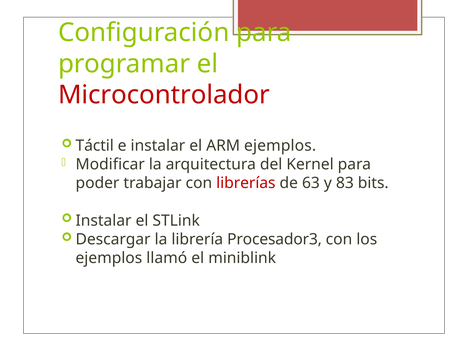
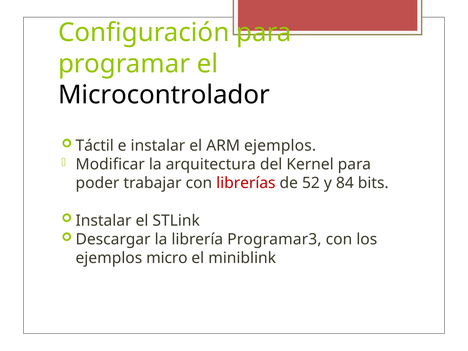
Microcontrolador colour: red -> black
63: 63 -> 52
83: 83 -> 84
Procesador3: Procesador3 -> Programar3
llamó: llamó -> micro
